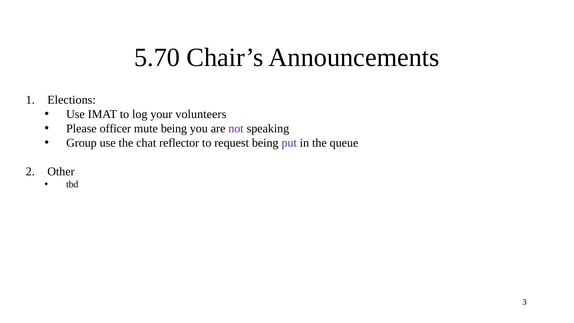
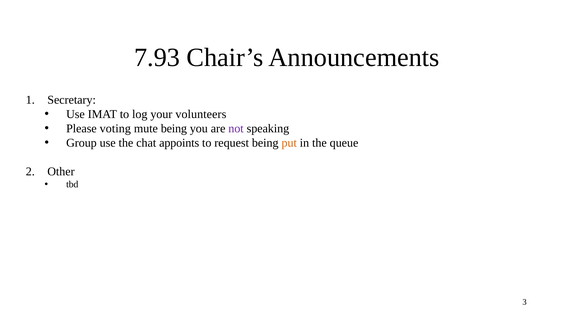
5.70: 5.70 -> 7.93
Elections: Elections -> Secretary
officer: officer -> voting
reflector: reflector -> appoints
put colour: purple -> orange
